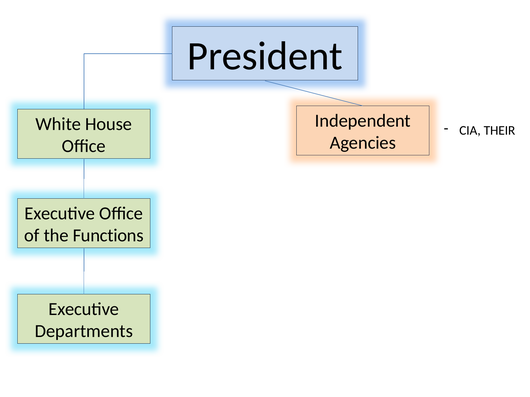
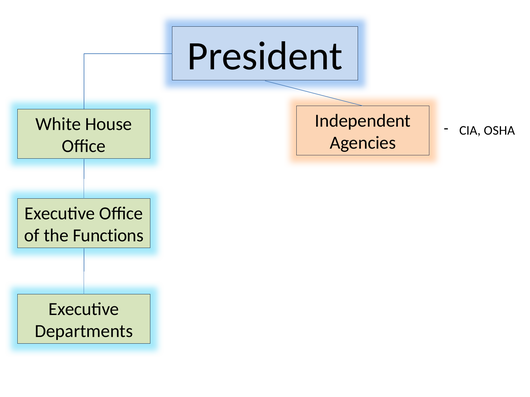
THEIR: THEIR -> OSHA
